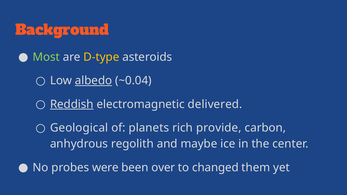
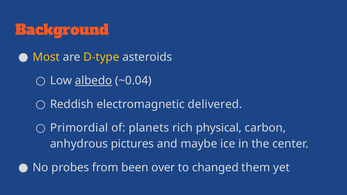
Most colour: light green -> yellow
Reddish underline: present -> none
Geological: Geological -> Primordial
provide: provide -> physical
regolith: regolith -> pictures
were: were -> from
